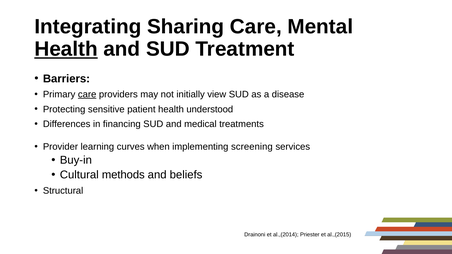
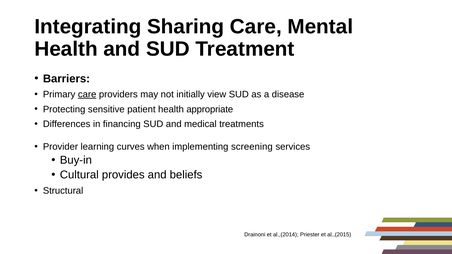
Health at (66, 49) underline: present -> none
understood: understood -> appropriate
methods: methods -> provides
